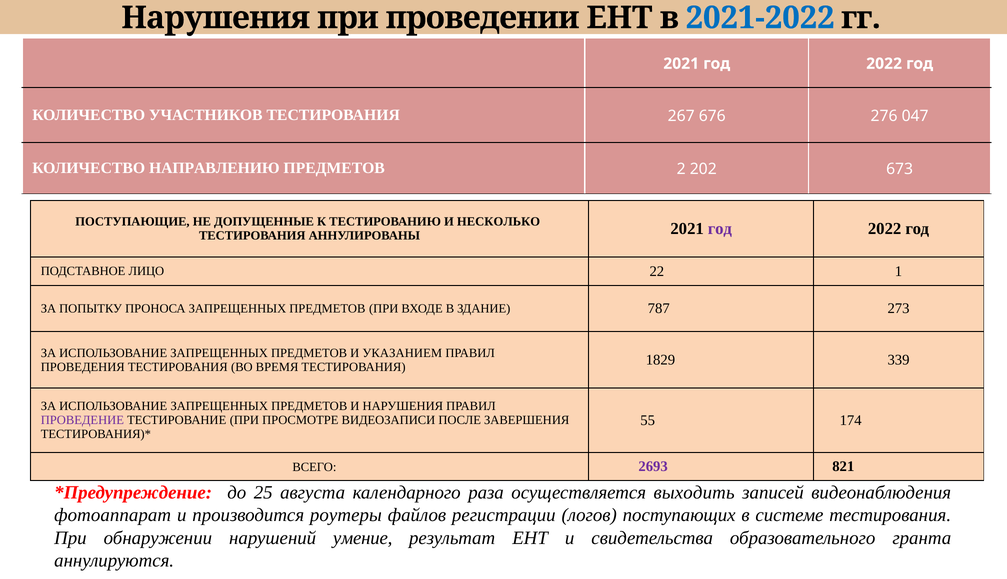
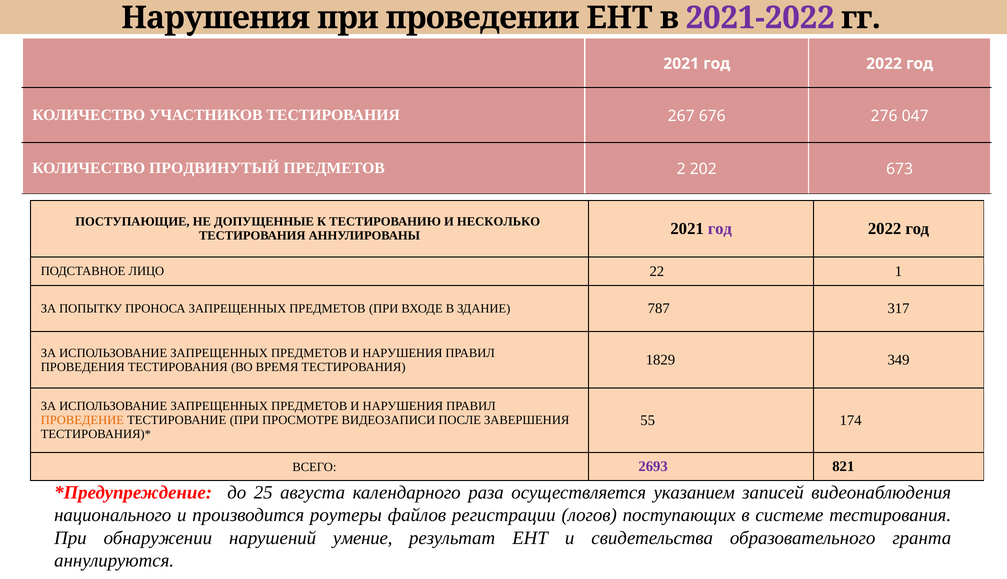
2021-2022 colour: blue -> purple
НАПРАВЛЕНИЮ: НАПРАВЛЕНИЮ -> ПРОДВИНУТЫЙ
273: 273 -> 317
УКАЗАНИЕМ at (402, 353): УКАЗАНИЕМ -> НАРУШЕНИЯ
339: 339 -> 349
ПРОВЕДЕНИЕ colour: purple -> orange
выходить: выходить -> указанием
фотоаппарат: фотоаппарат -> национального
